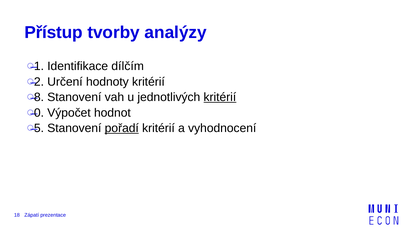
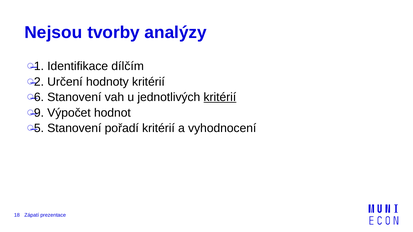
Přístup: Přístup -> Nejsou
8: 8 -> 6
0: 0 -> 9
pořadí underline: present -> none
